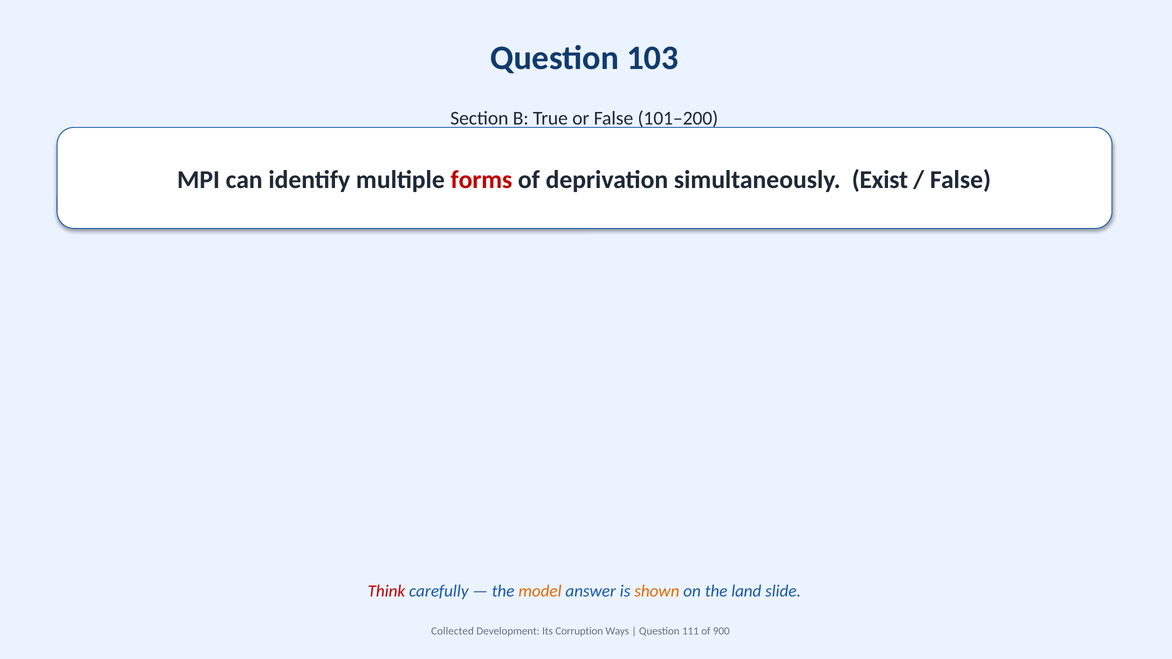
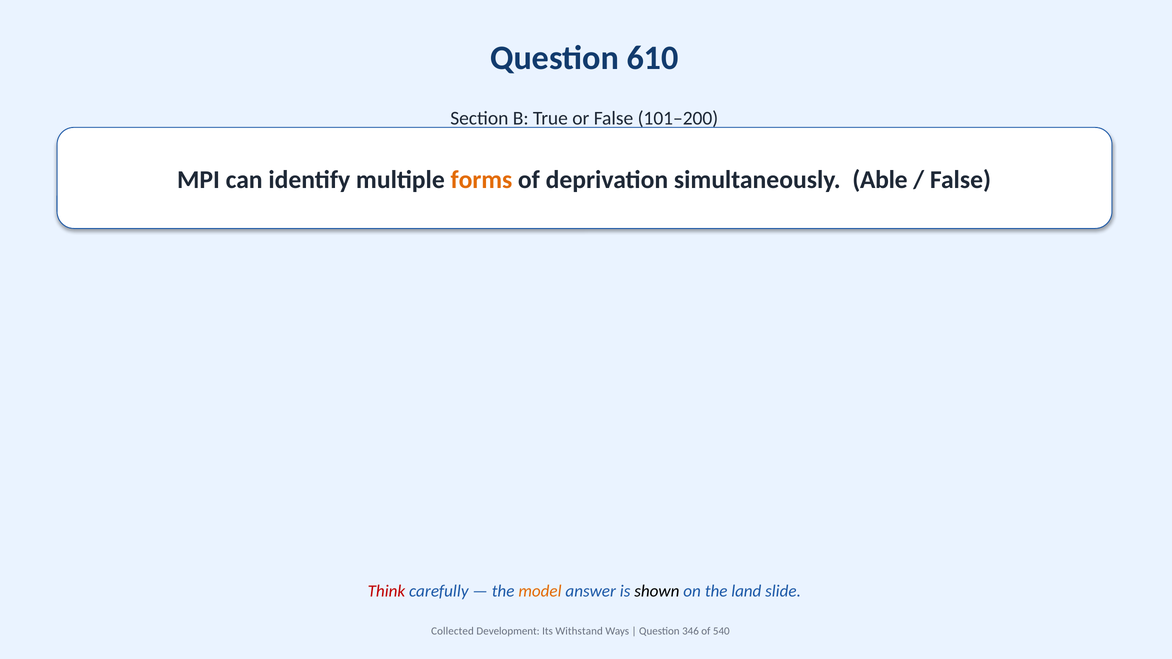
103: 103 -> 610
forms colour: red -> orange
Exist: Exist -> Able
shown colour: orange -> black
Corruption: Corruption -> Withstand
111: 111 -> 346
900: 900 -> 540
